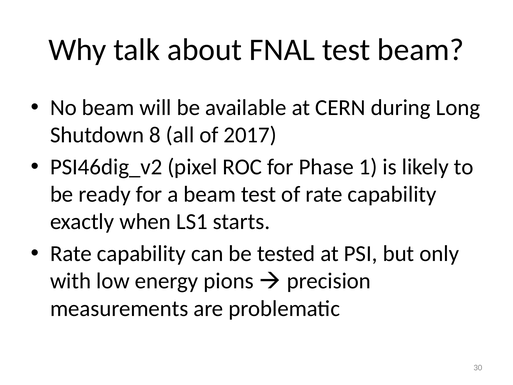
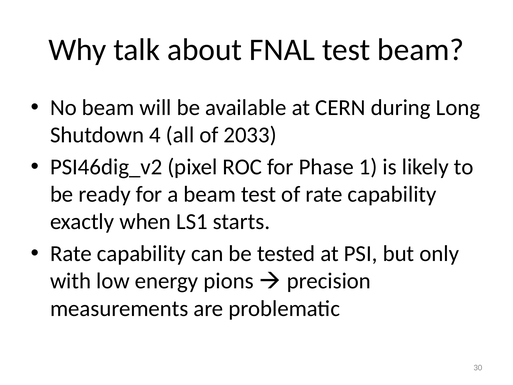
8: 8 -> 4
2017: 2017 -> 2033
